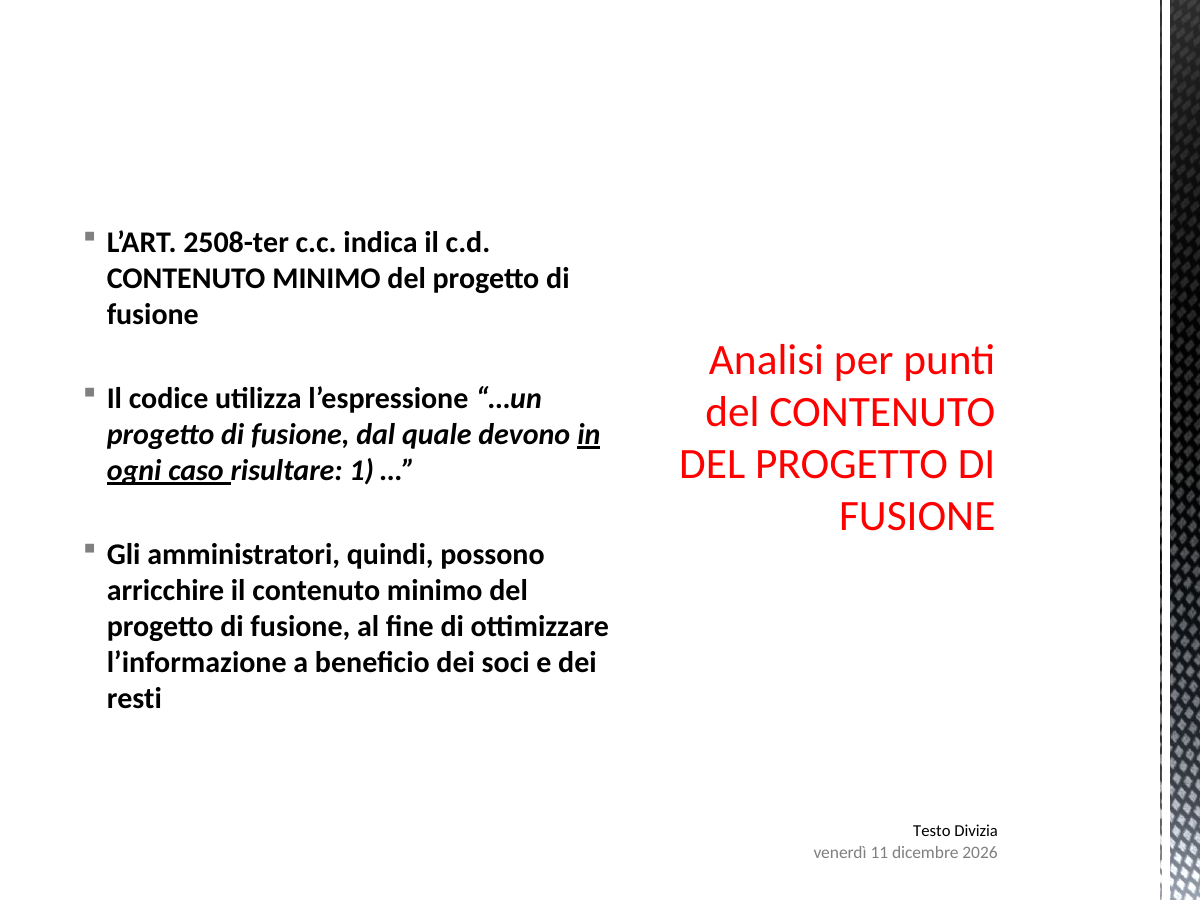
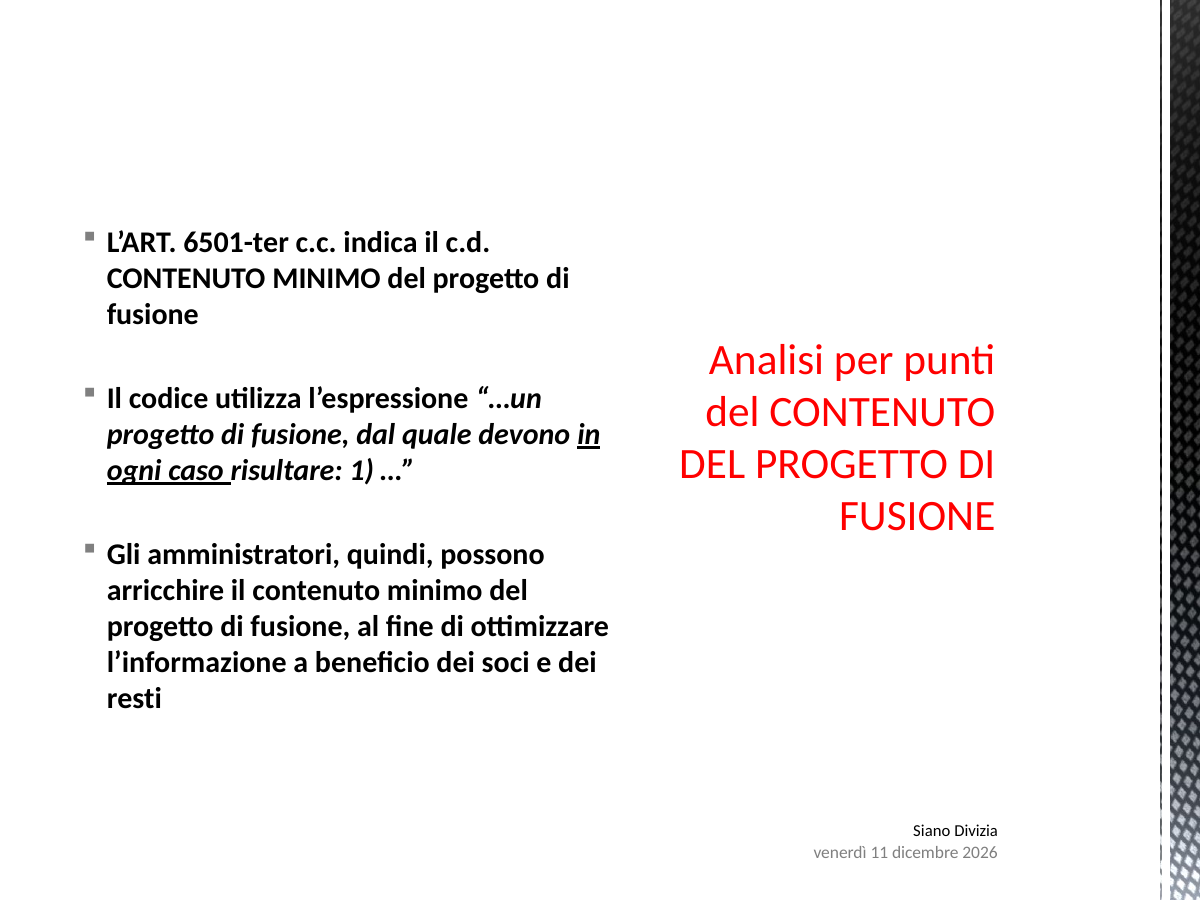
2508-ter: 2508-ter -> 6501-ter
Testo: Testo -> Siano
